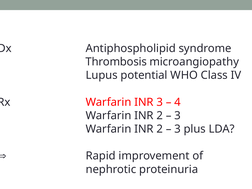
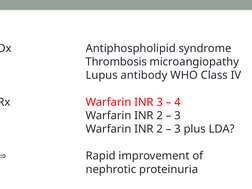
potential: potential -> antibody
